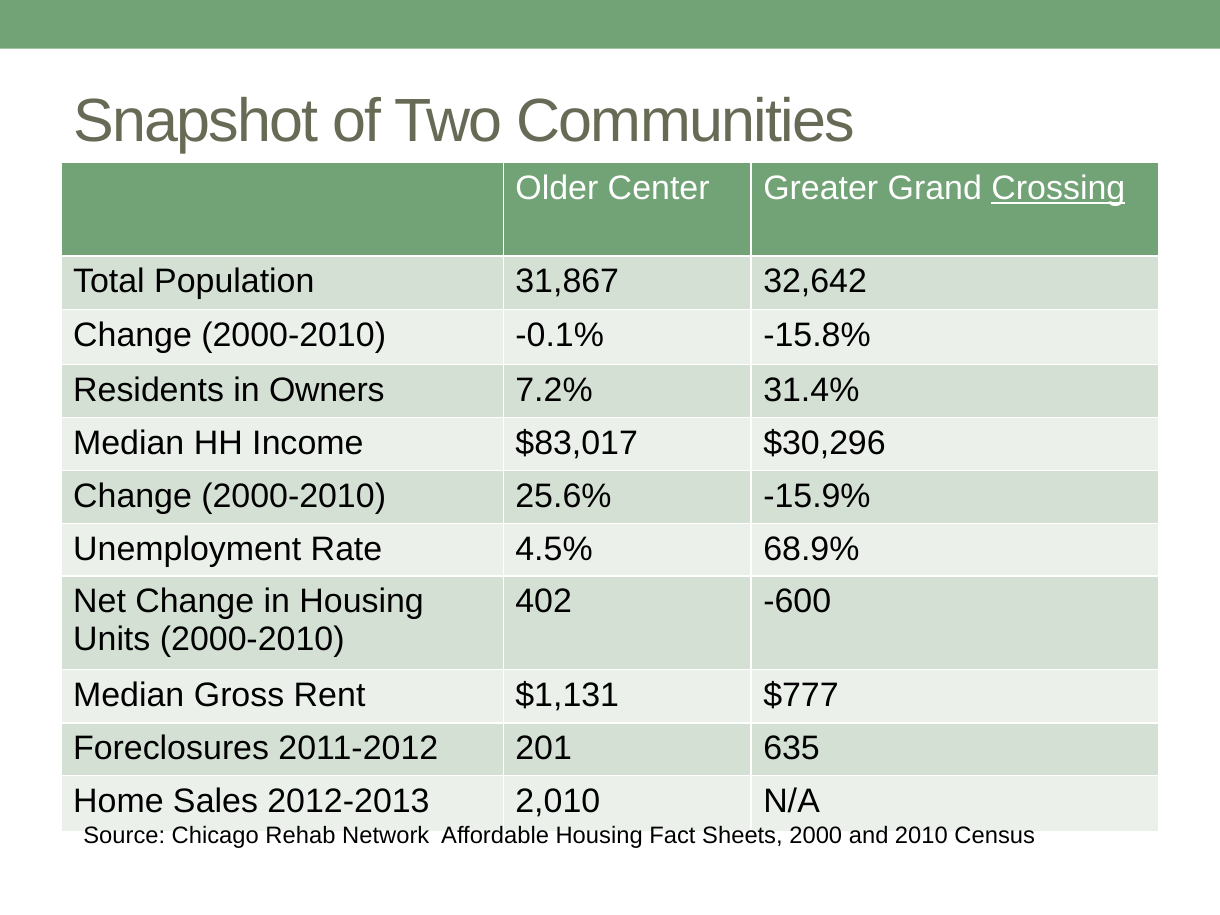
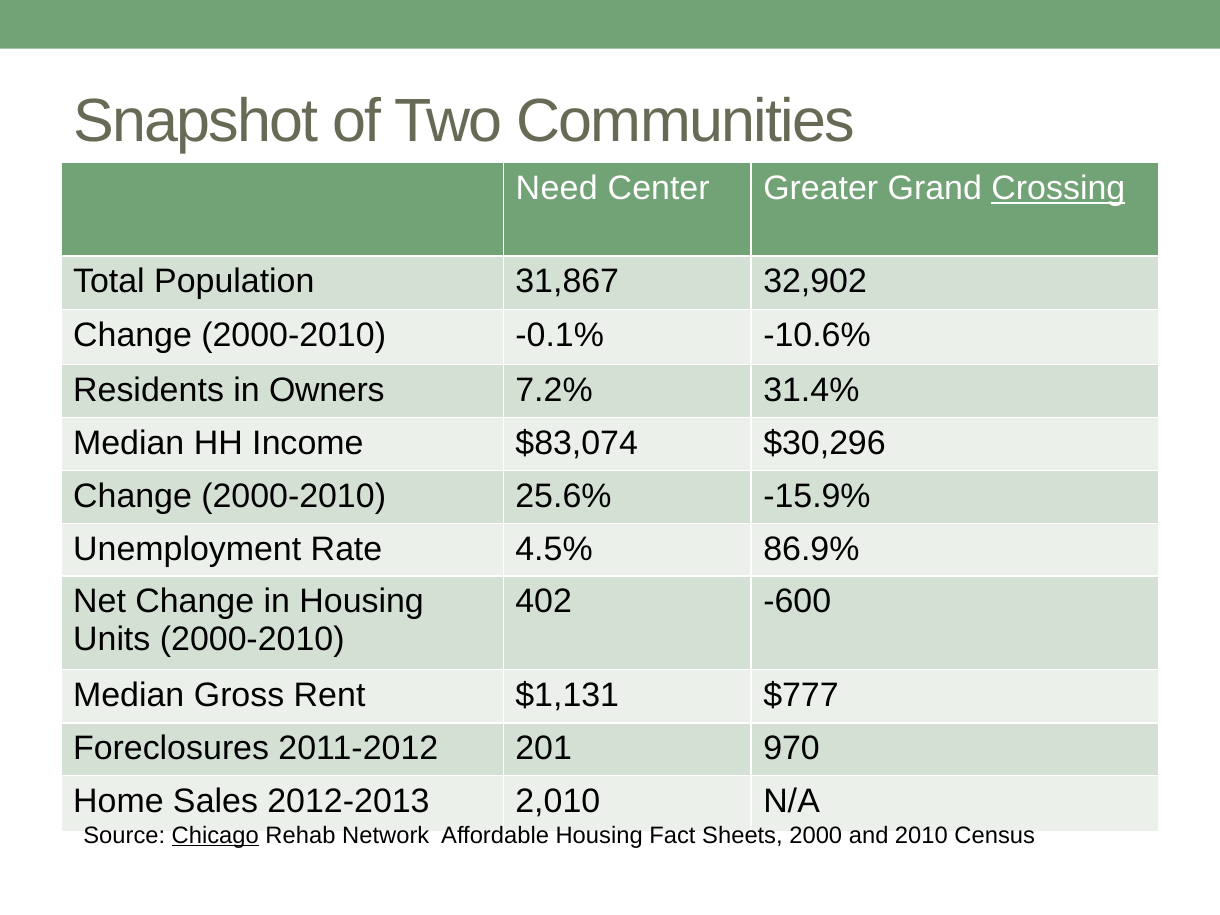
Older: Older -> Need
32,642: 32,642 -> 32,902
-15.8%: -15.8% -> -10.6%
$83,017: $83,017 -> $83,074
68.9%: 68.9% -> 86.9%
635: 635 -> 970
Chicago underline: none -> present
